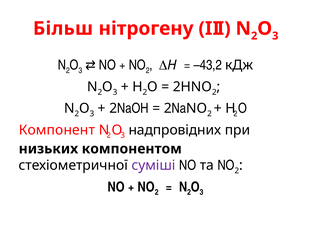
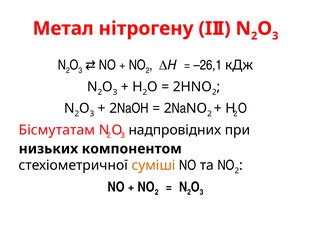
Більш: Більш -> Метал
–43,2: –43,2 -> –26,1
Компонент: Компонент -> Бісмутатам
суміші colour: purple -> orange
